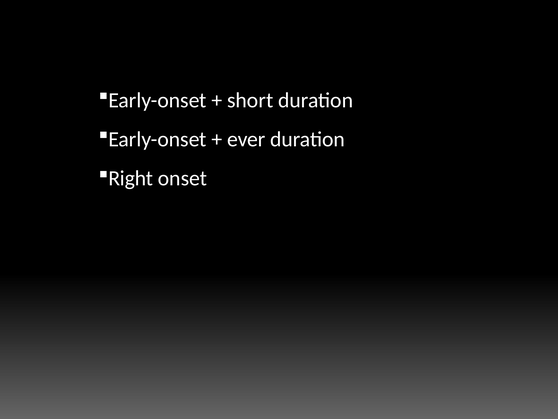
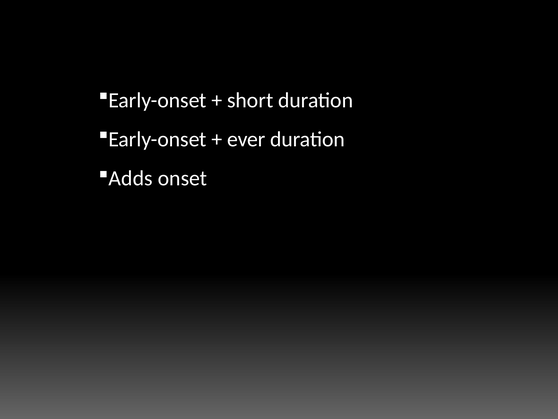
Right: Right -> Adds
